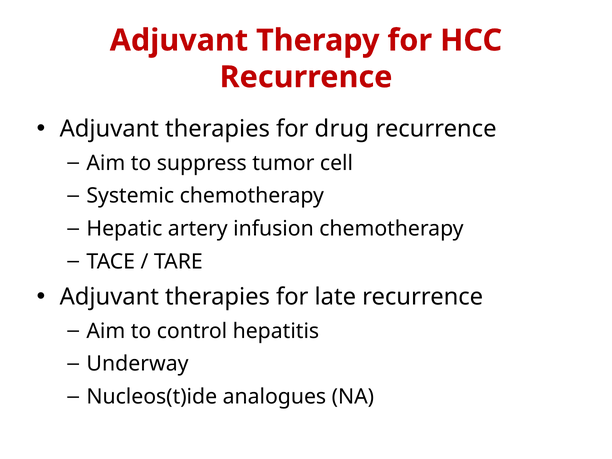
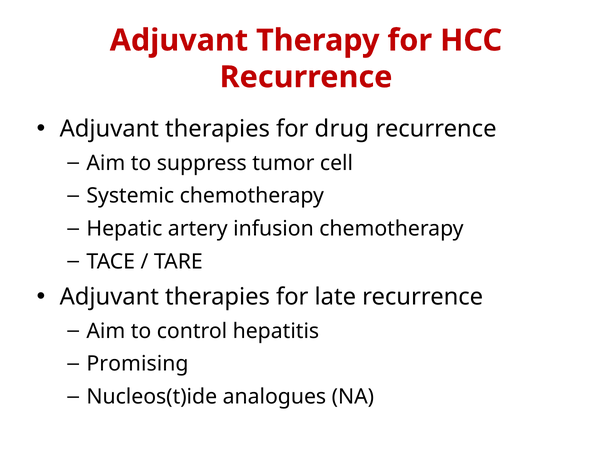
Underway: Underway -> Promising
